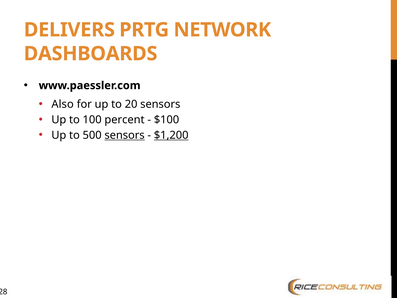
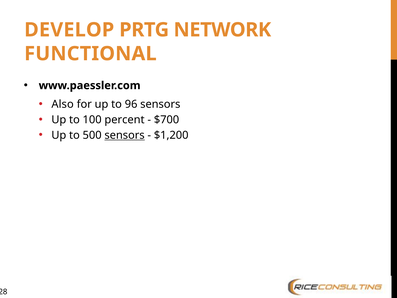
DELIVERS: DELIVERS -> DEVELOP
DASHBOARDS: DASHBOARDS -> FUNCTIONAL
20: 20 -> 96
$100: $100 -> $700
$1,200 underline: present -> none
